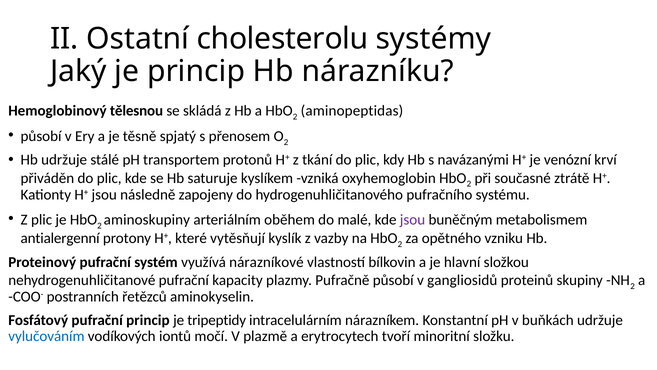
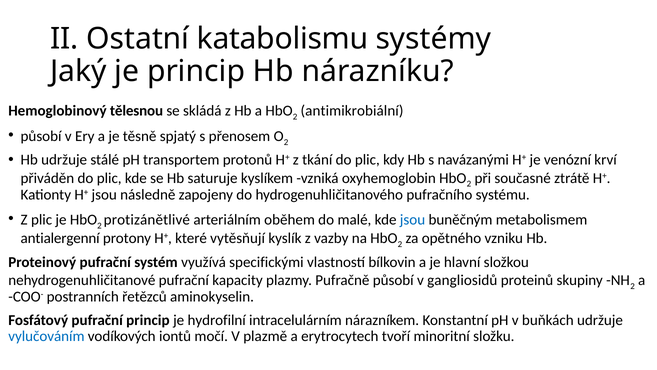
cholesterolu: cholesterolu -> katabolismu
aminopeptidas: aminopeptidas -> antimikrobiální
aminoskupiny: aminoskupiny -> protizánětlivé
jsou at (413, 220) colour: purple -> blue
nárazníkové: nárazníkové -> specifickými
tripeptidy: tripeptidy -> hydrofilní
